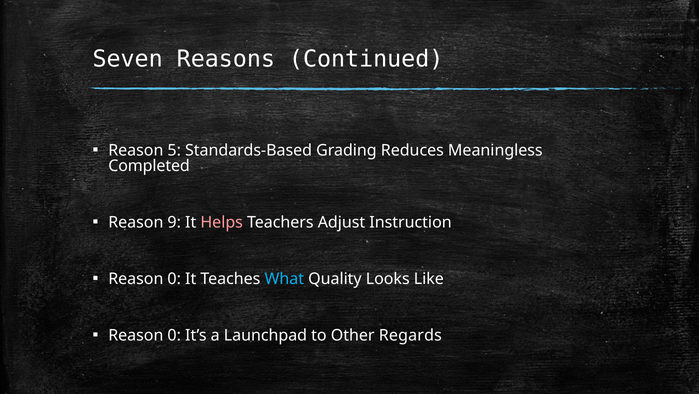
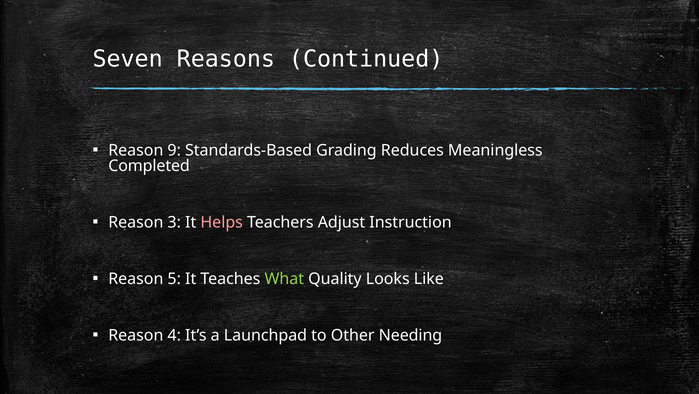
5: 5 -> 9
9: 9 -> 3
0 at (174, 278): 0 -> 5
What colour: light blue -> light green
0 at (174, 335): 0 -> 4
Regards: Regards -> Needing
